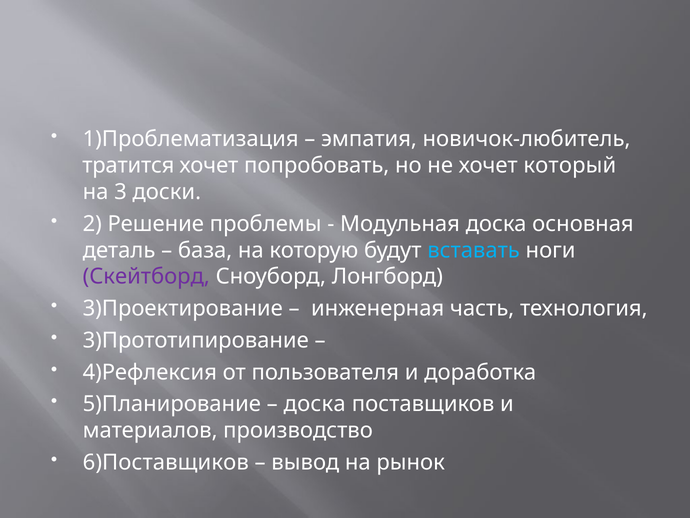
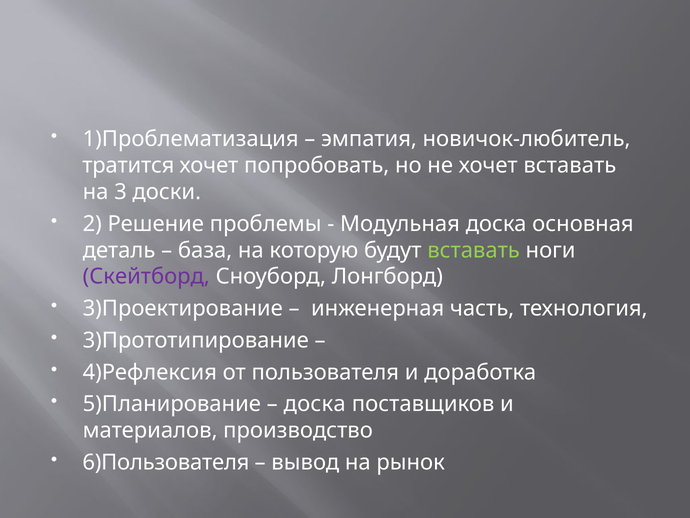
хочет который: который -> вставать
вставать at (474, 250) colour: light blue -> light green
6)Поставщиков: 6)Поставщиков -> 6)Пользователя
